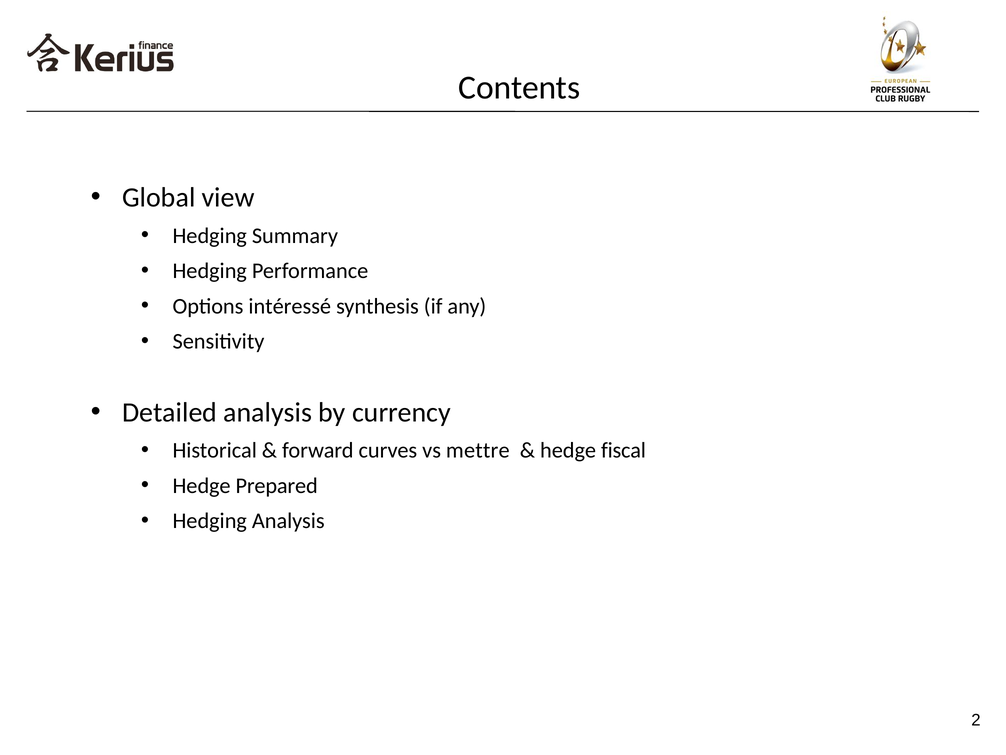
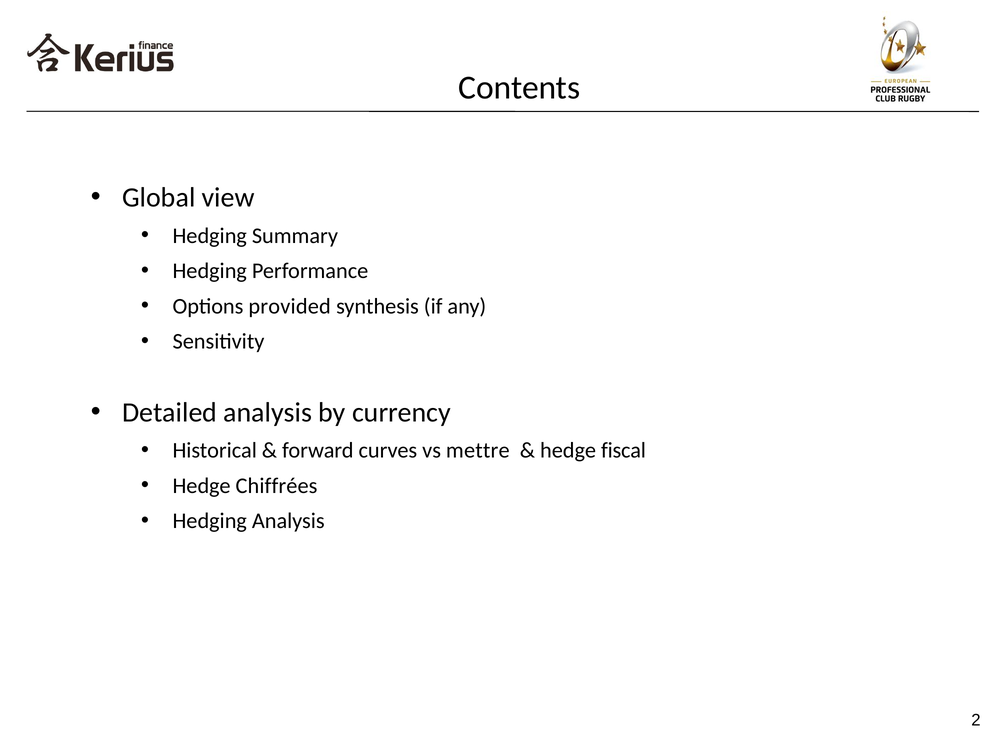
intéressé: intéressé -> provided
Prepared: Prepared -> Chiffrées
